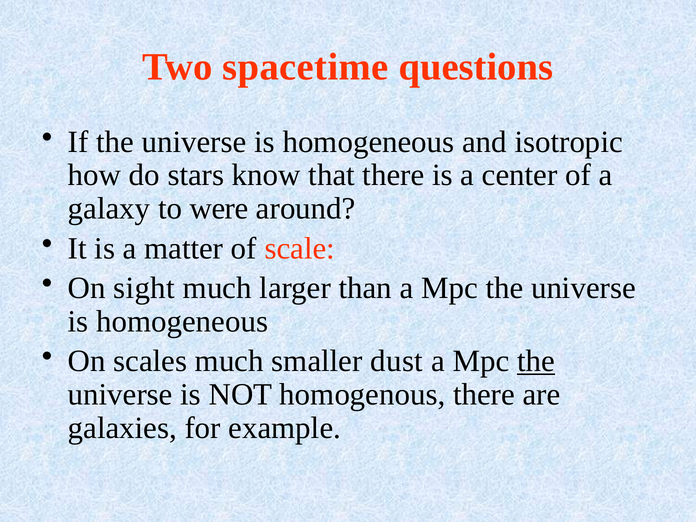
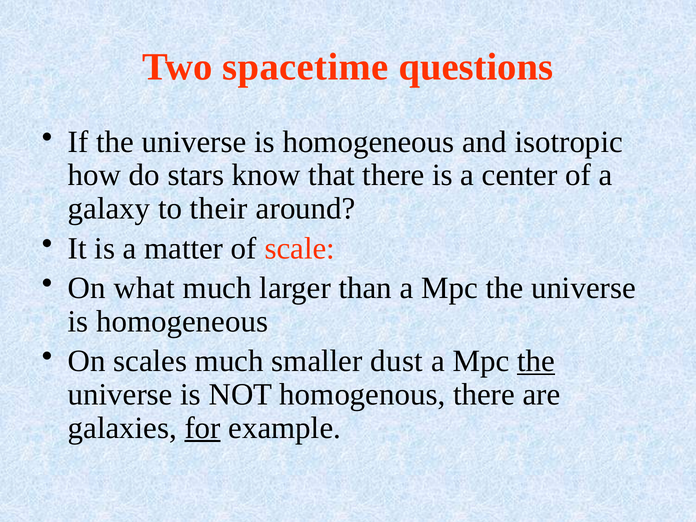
were: were -> their
sight: sight -> what
for underline: none -> present
